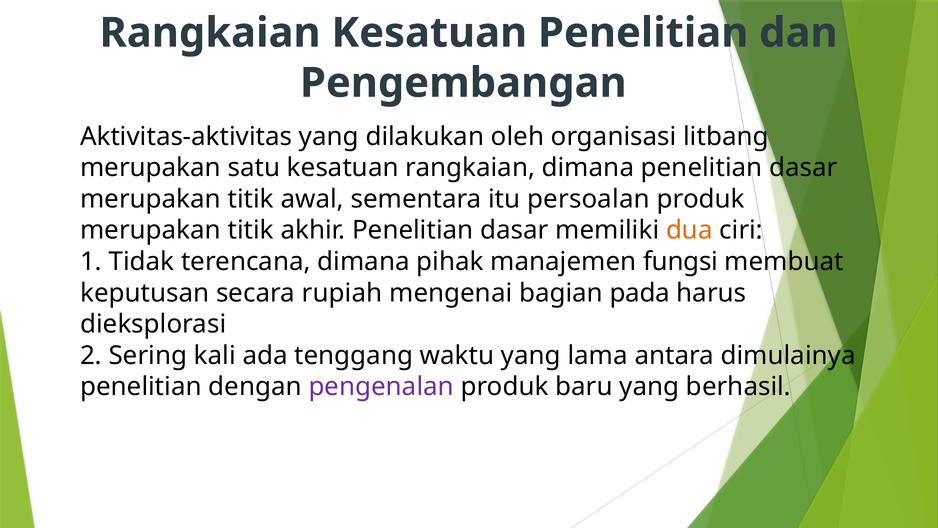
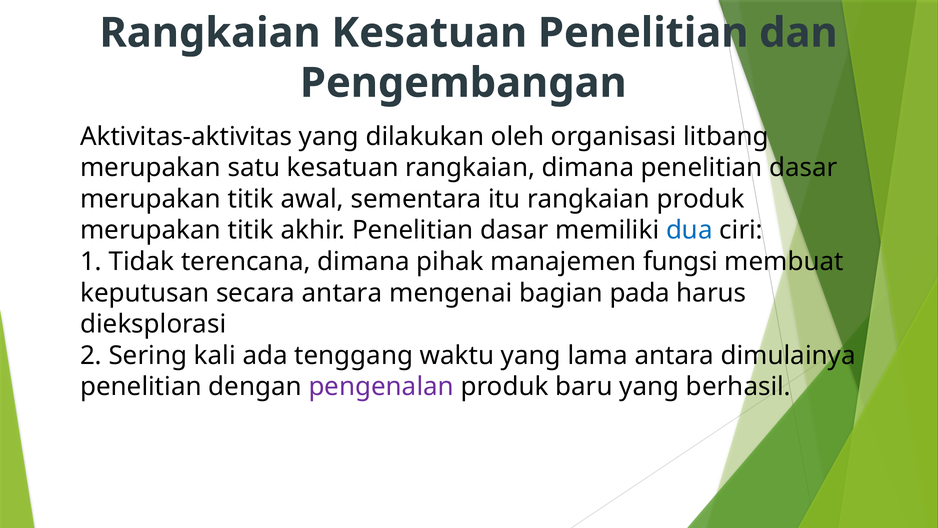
itu persoalan: persoalan -> rangkaian
dua colour: orange -> blue
secara rupiah: rupiah -> antara
